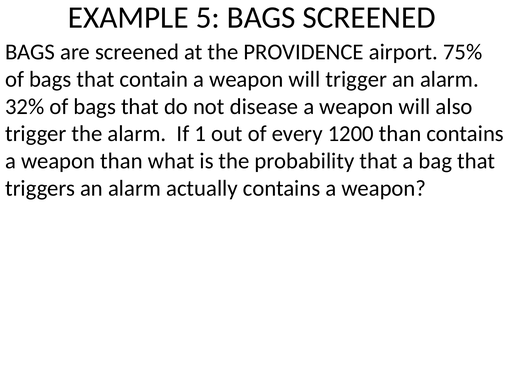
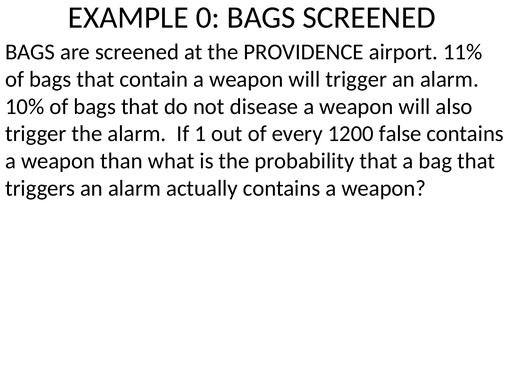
5: 5 -> 0
75%: 75% -> 11%
32%: 32% -> 10%
1200 than: than -> false
